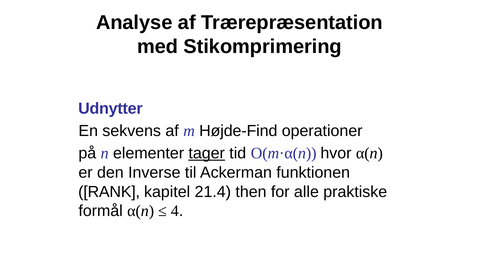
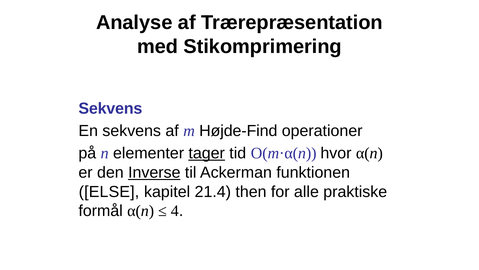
Udnytter at (110, 108): Udnytter -> Sekvens
Inverse underline: none -> present
RANK: RANK -> ELSE
